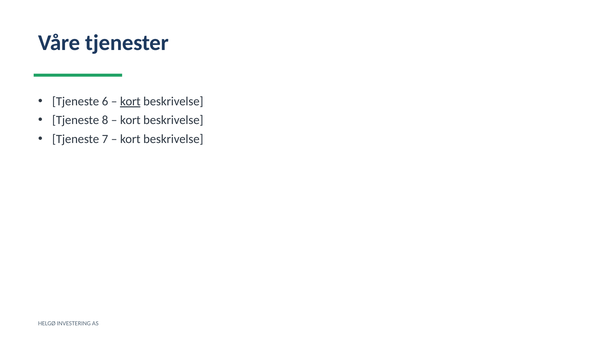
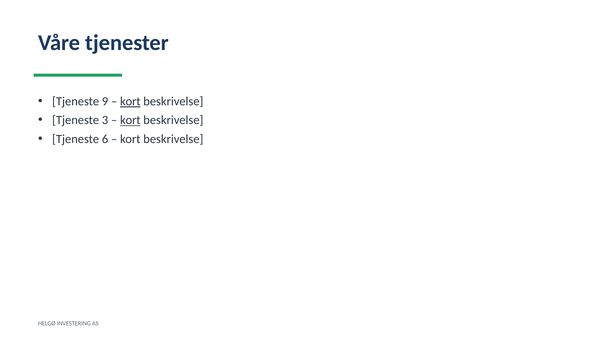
6: 6 -> 9
8: 8 -> 3
kort at (130, 120) underline: none -> present
7: 7 -> 6
